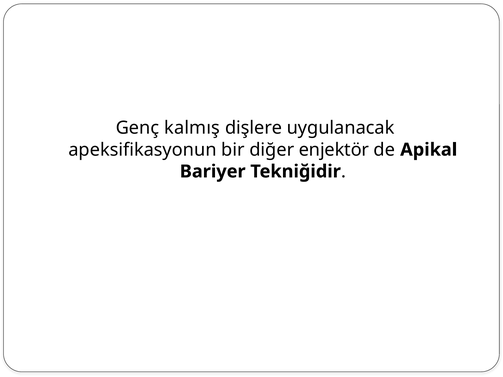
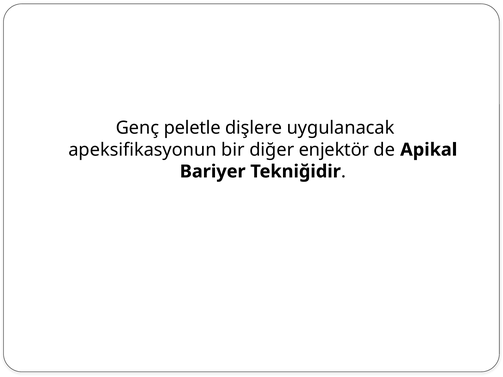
kalmış: kalmış -> peletle
